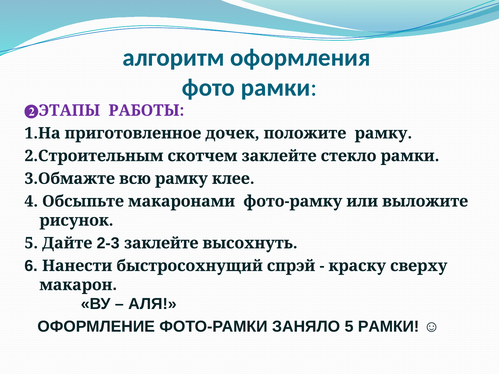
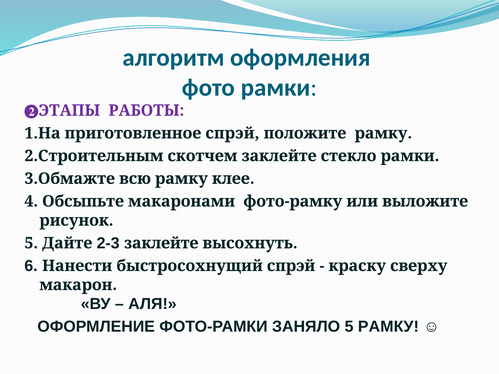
приготовленное дочек: дочек -> спрэй
5 РАМКИ: РАМКИ -> РАМКУ
